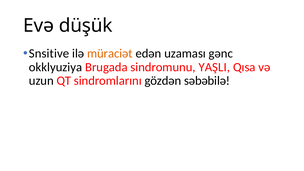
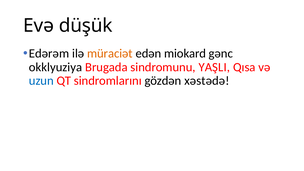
Snsitive: Snsitive -> Edərəm
uzaması: uzaması -> miokard
uzun colour: black -> blue
səbəbilə: səbəbilə -> xəstədə
